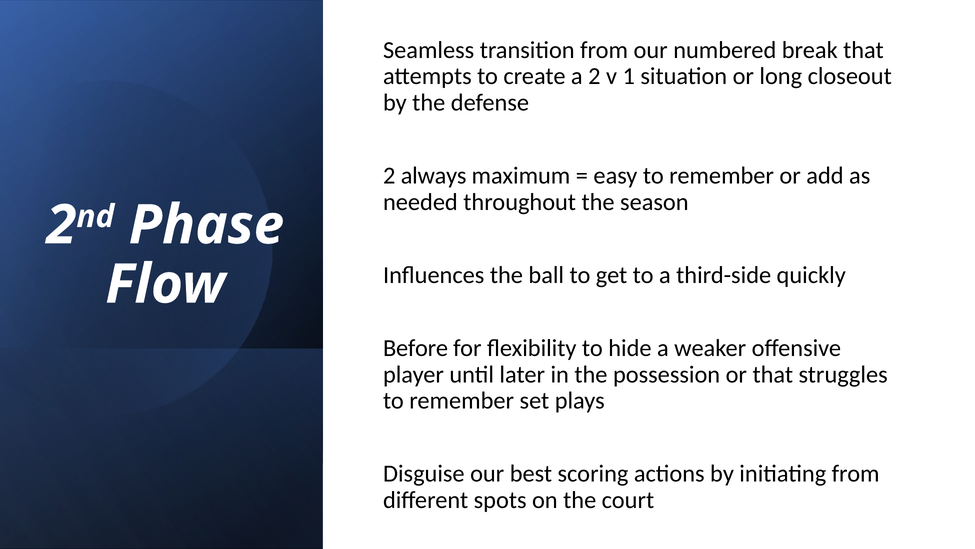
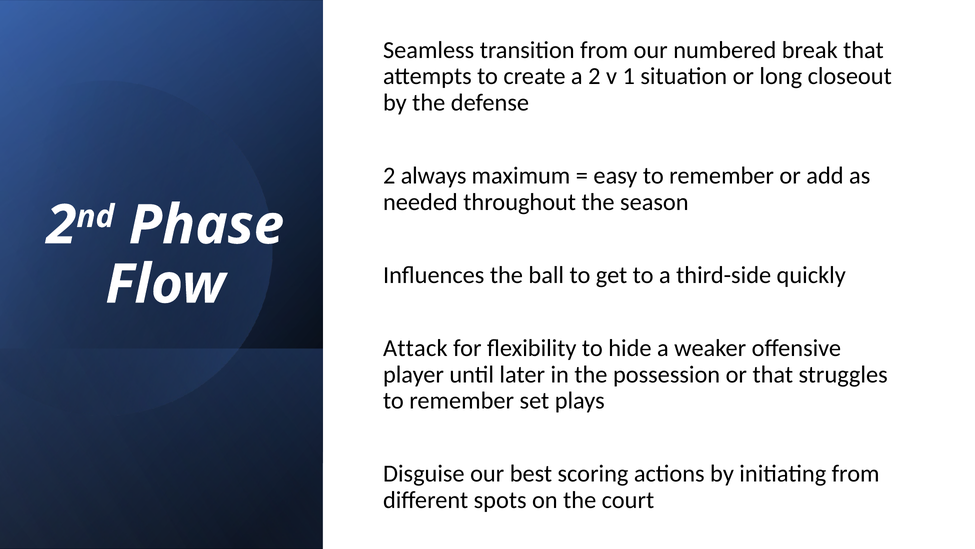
Before: Before -> Attack
